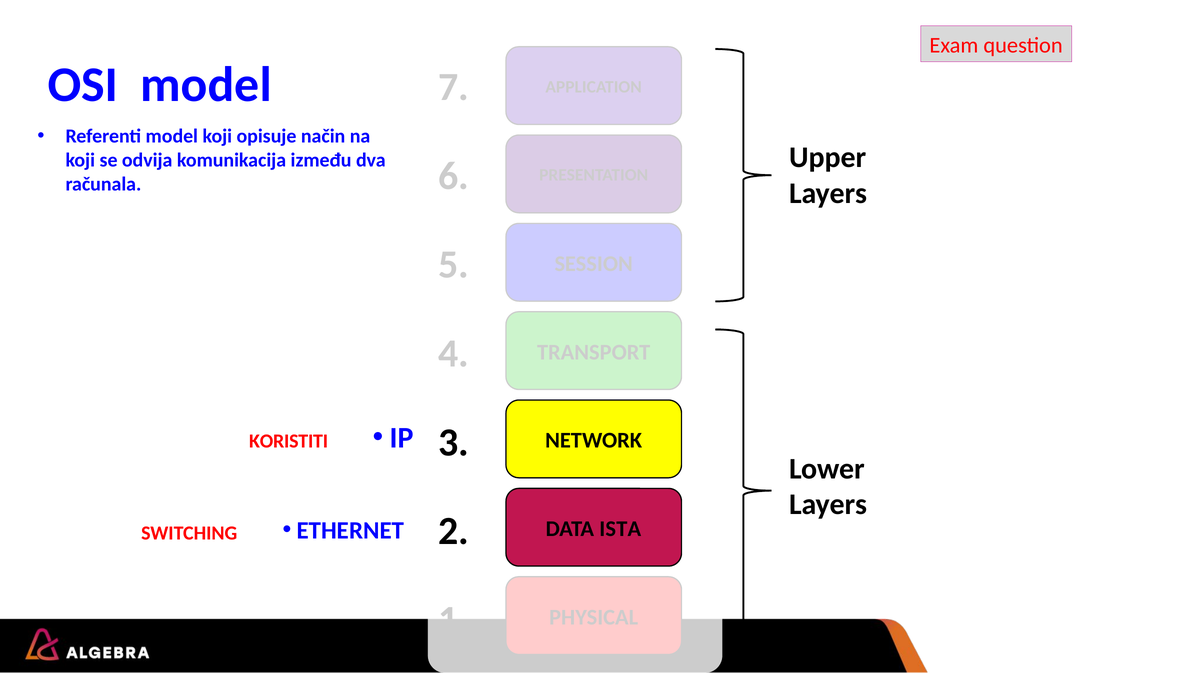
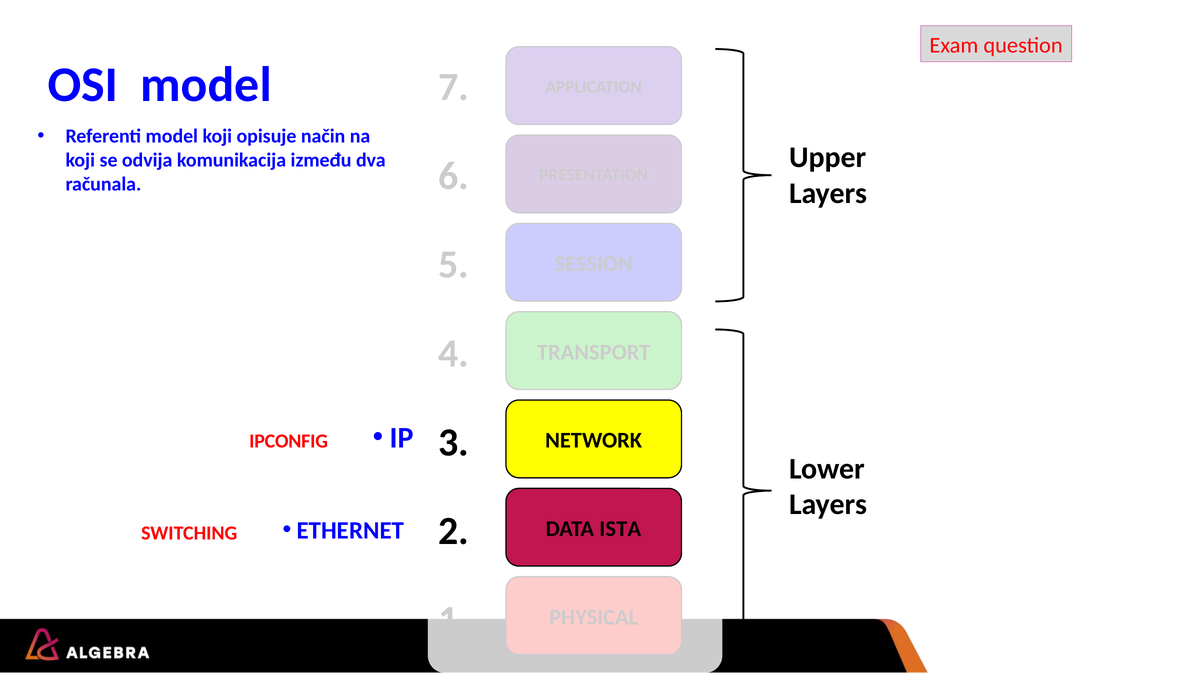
KORISTITI: KORISTITI -> IPCONFIG
